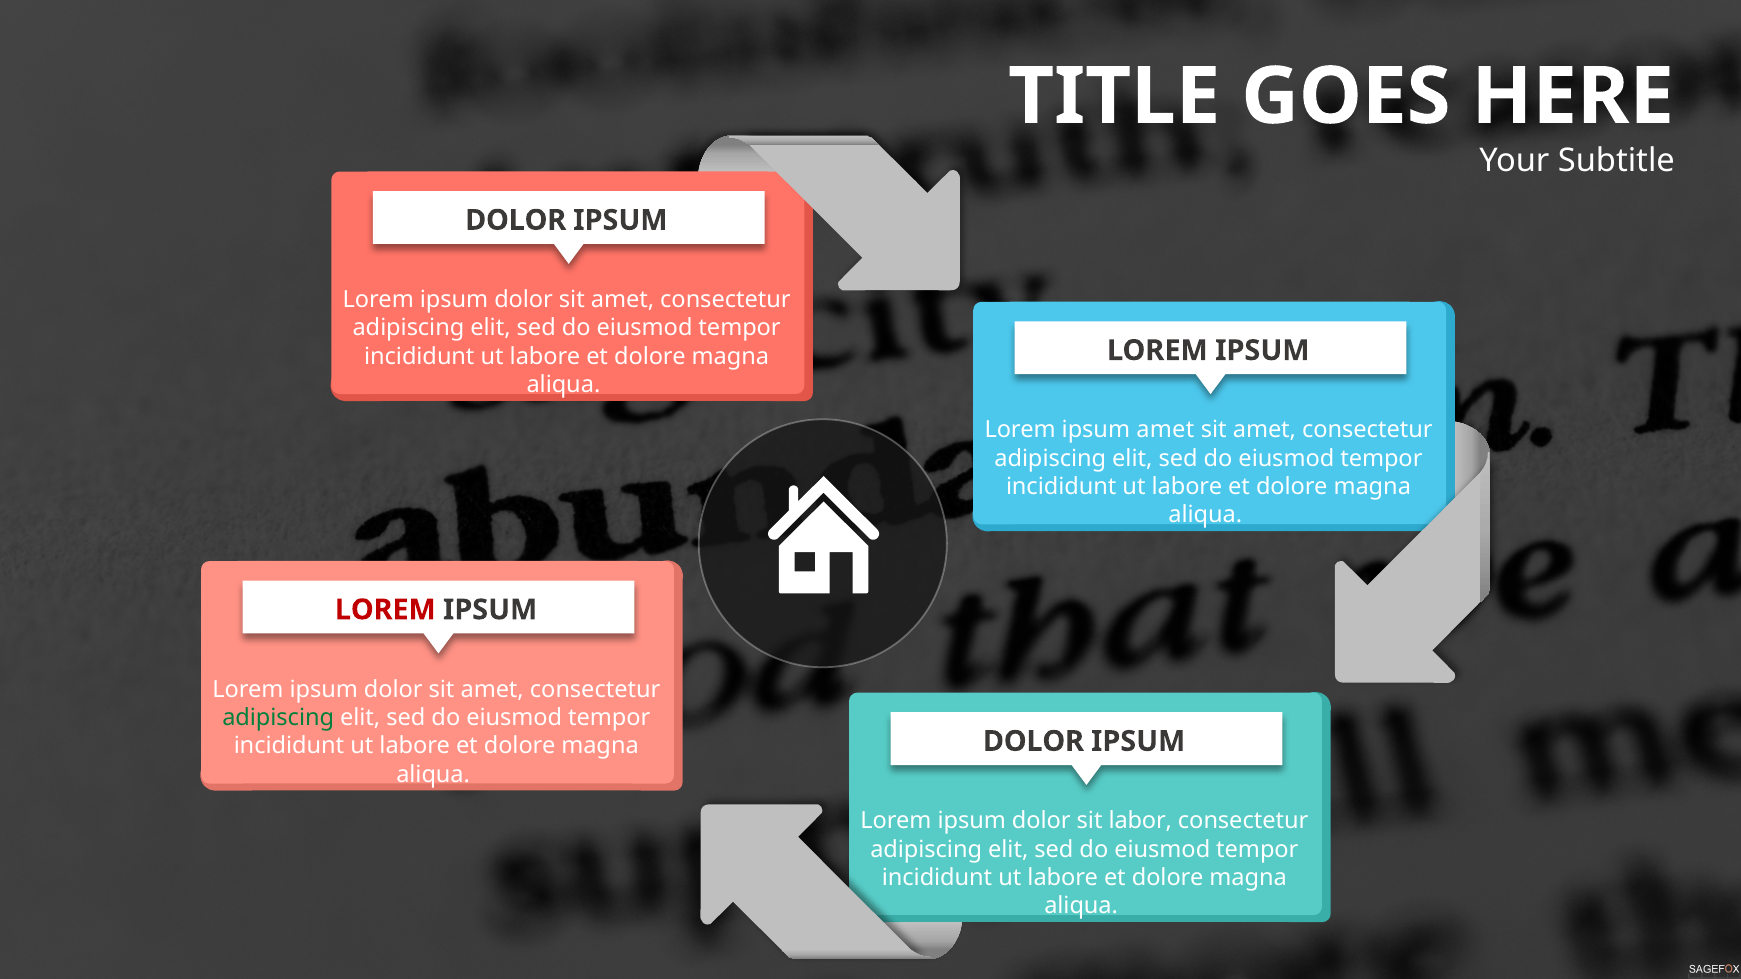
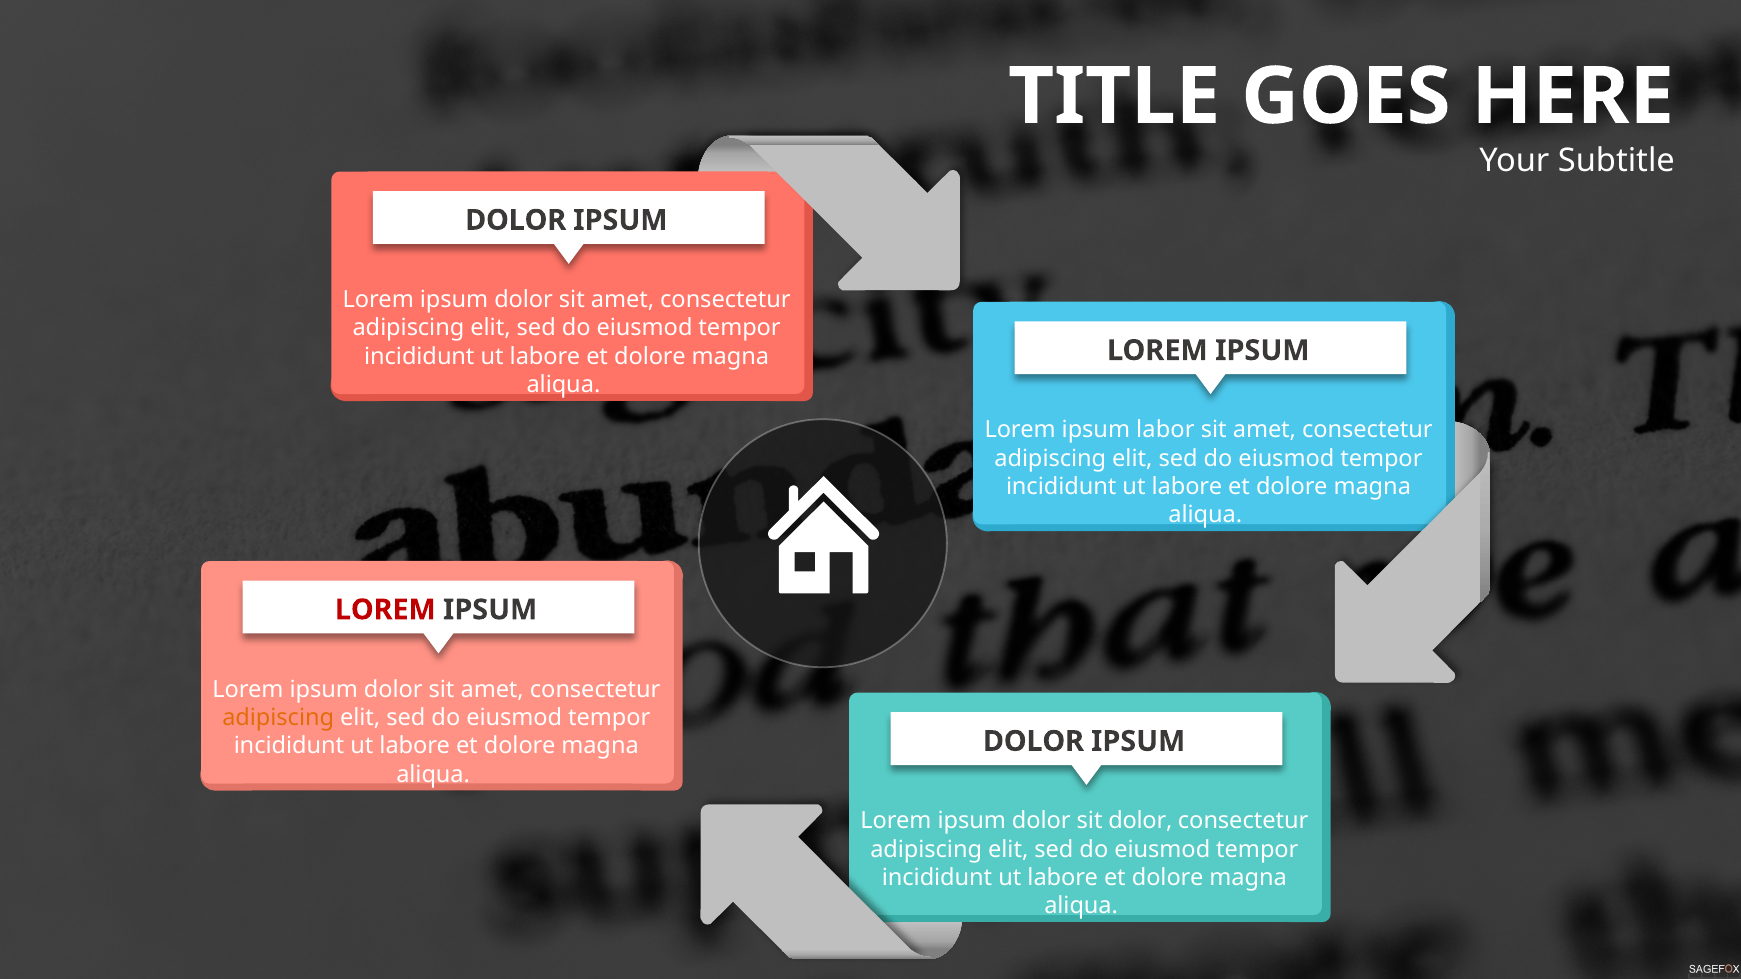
ipsum amet: amet -> labor
adipiscing at (278, 718) colour: green -> orange
sit labor: labor -> dolor
